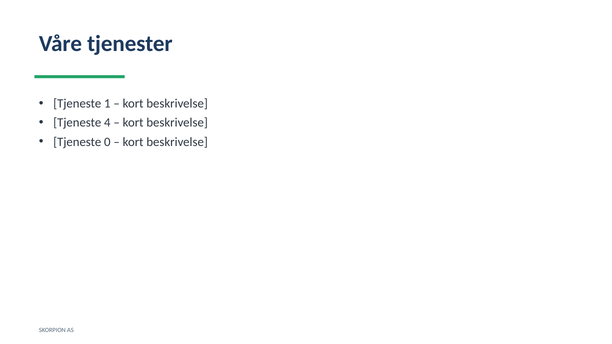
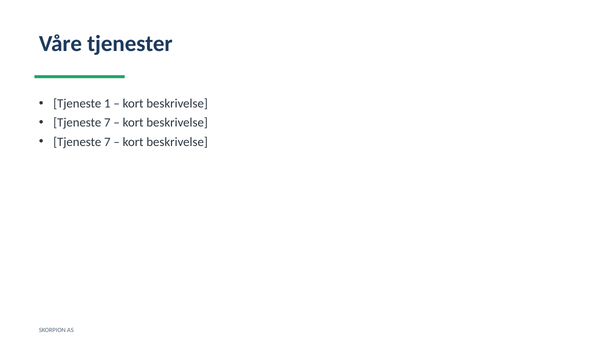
4 at (107, 123): 4 -> 7
0 at (107, 142): 0 -> 7
